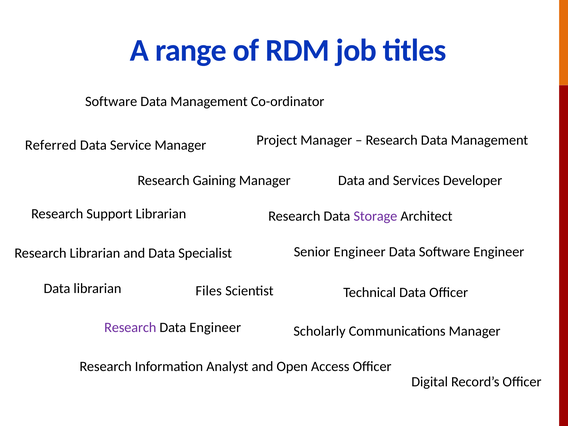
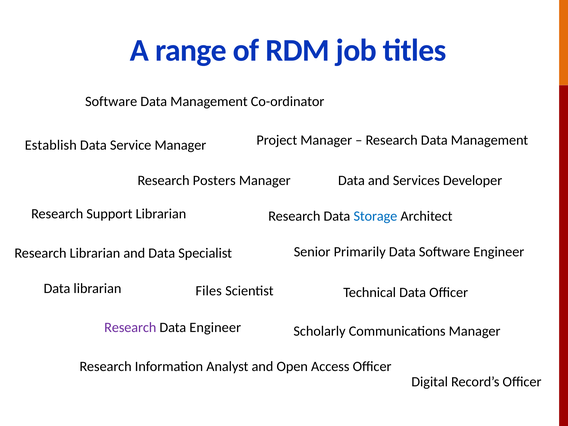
Referred: Referred -> Establish
Gaining: Gaining -> Posters
Storage colour: purple -> blue
Senior Engineer: Engineer -> Primarily
